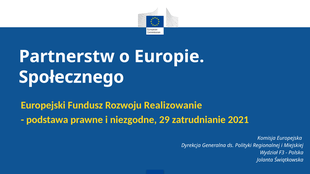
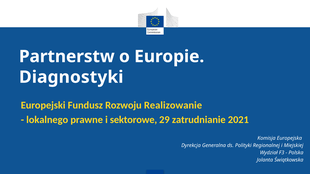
Społecznego: Społecznego -> Diagnostyki
podstawa: podstawa -> lokalnego
niezgodne: niezgodne -> sektorowe
